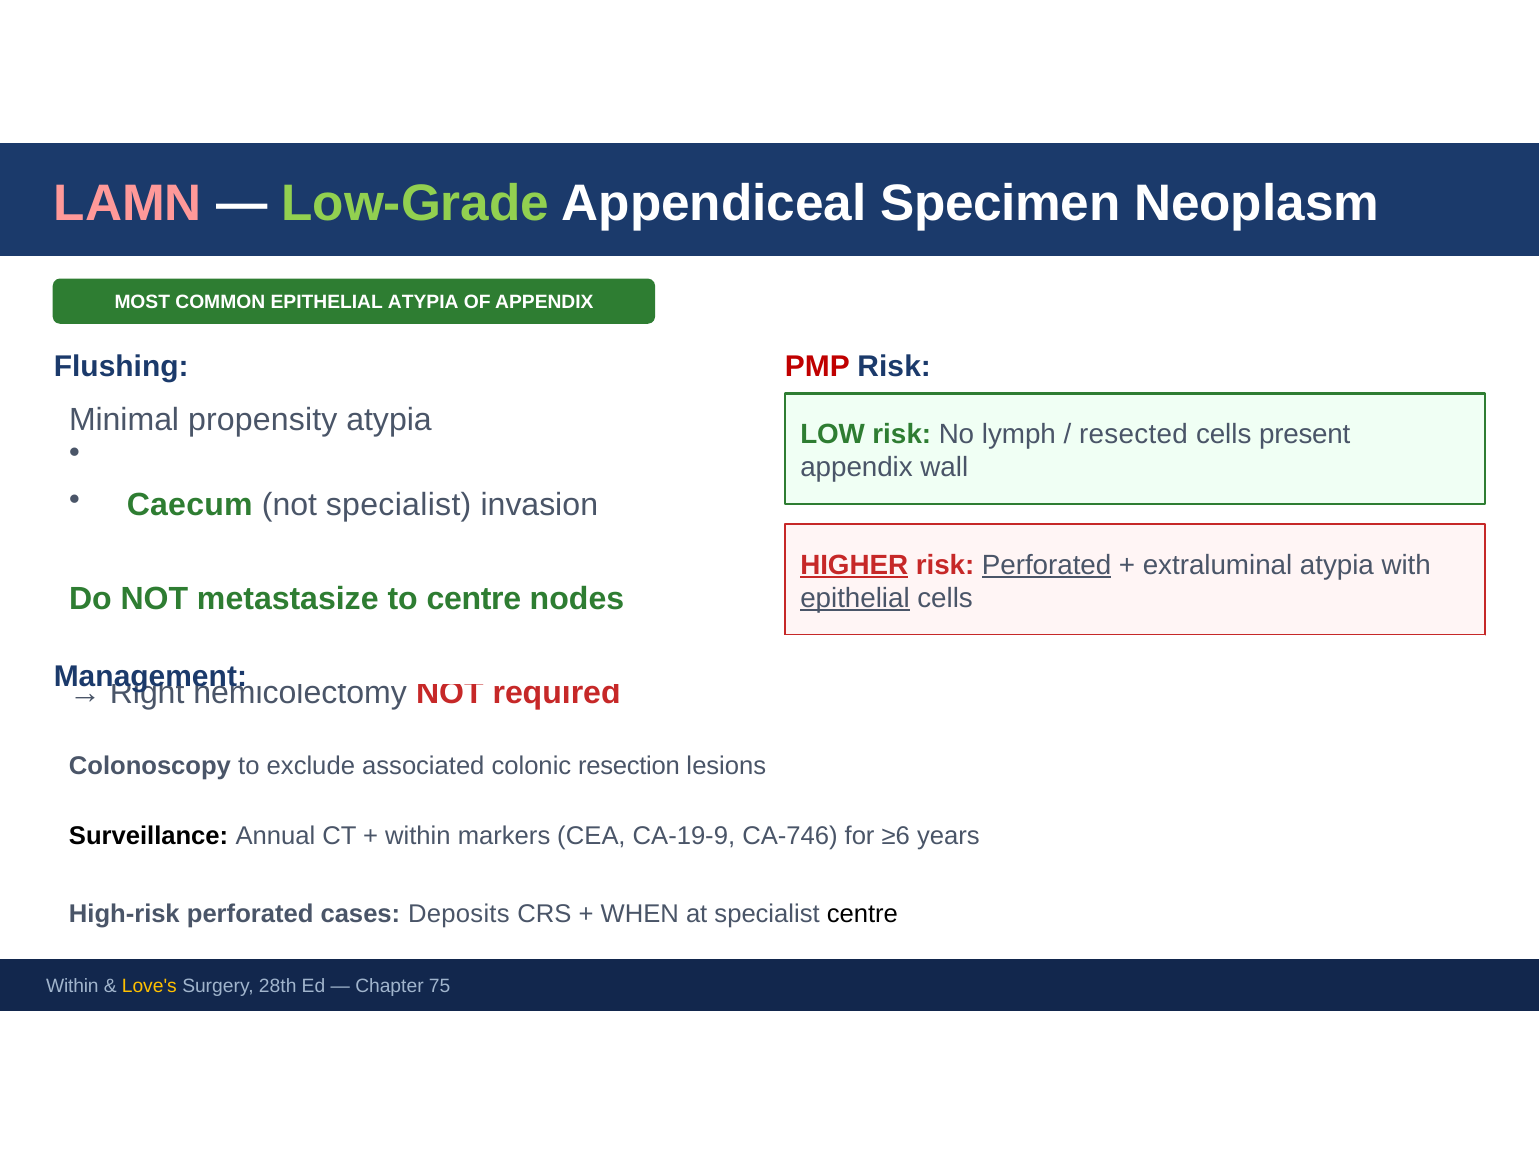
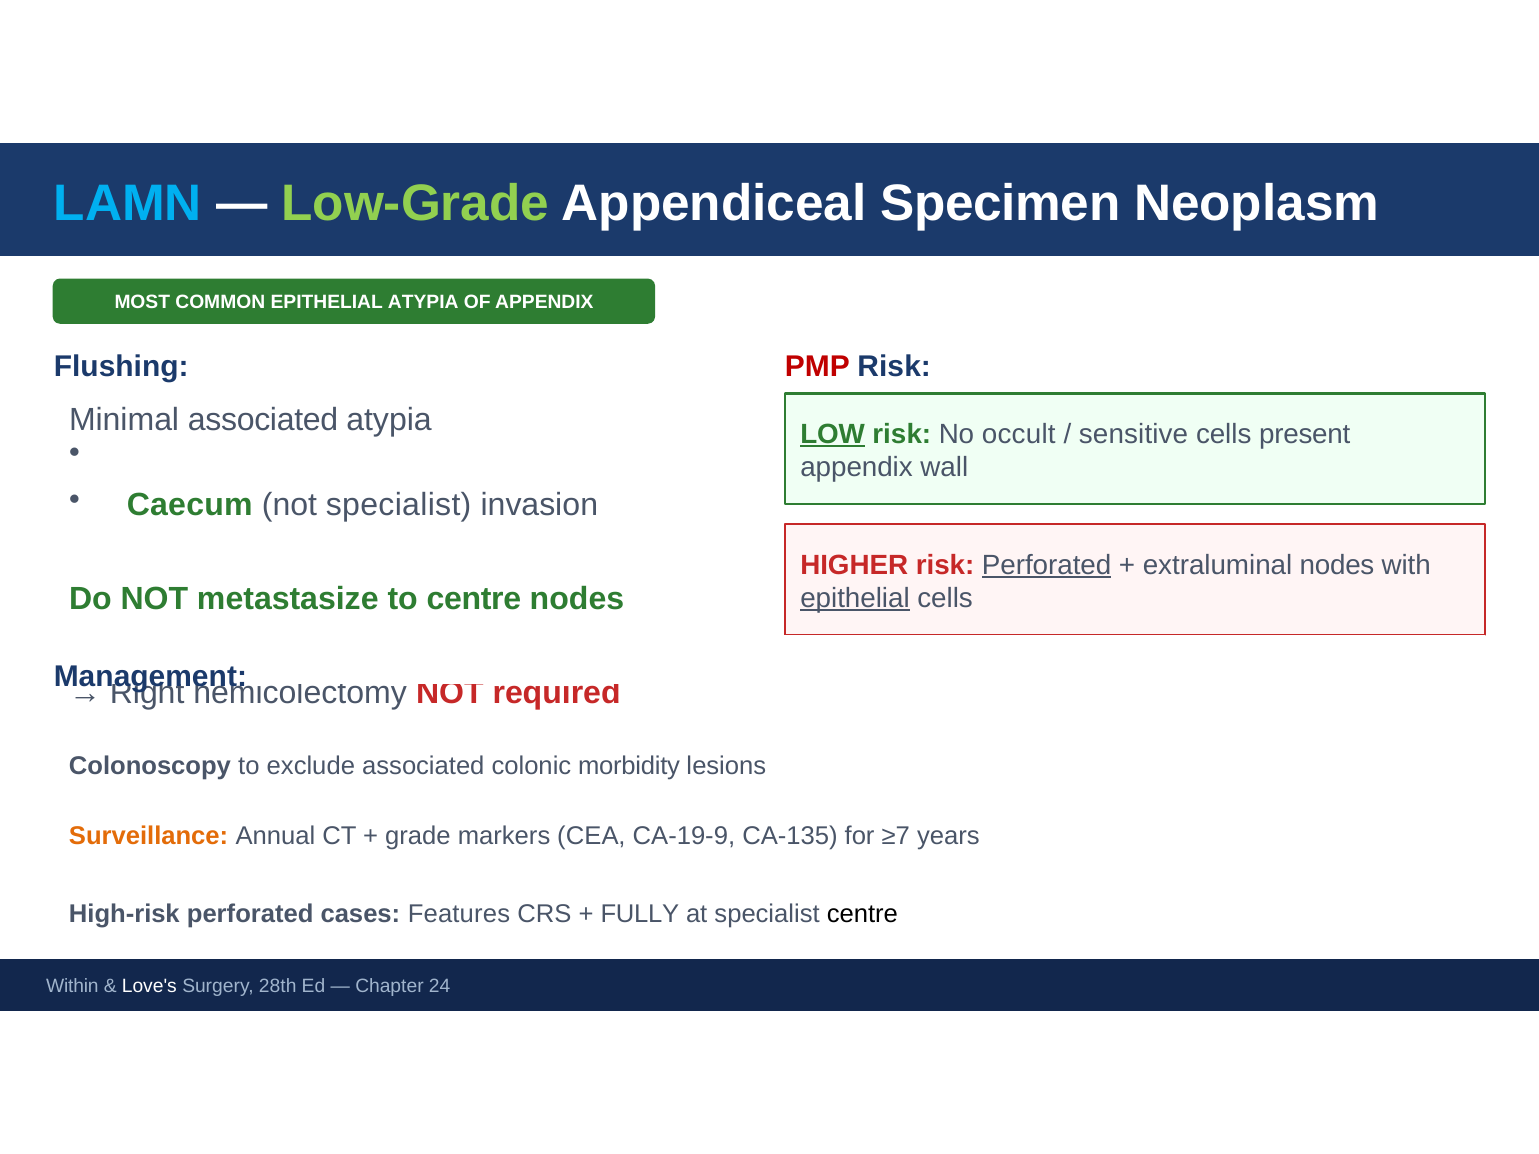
LAMN colour: pink -> light blue
Minimal propensity: propensity -> associated
LOW underline: none -> present
lymph: lymph -> occult
resected: resected -> sensitive
HIGHER underline: present -> none
extraluminal atypia: atypia -> nodes
resection: resection -> morbidity
Surveillance colour: black -> orange
within at (418, 836): within -> grade
CA-746: CA-746 -> CA-135
≥6: ≥6 -> ≥7
Deposits: Deposits -> Features
WHEN: WHEN -> FULLY
Love's colour: yellow -> white
75: 75 -> 24
